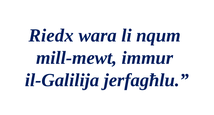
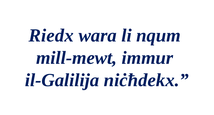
jerfagħlu: jerfagħlu -> niċħdekx
